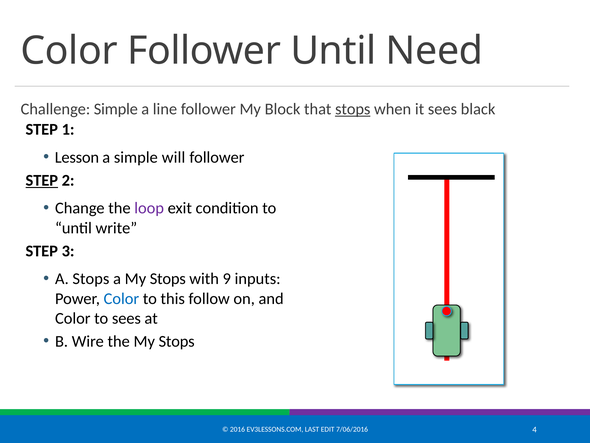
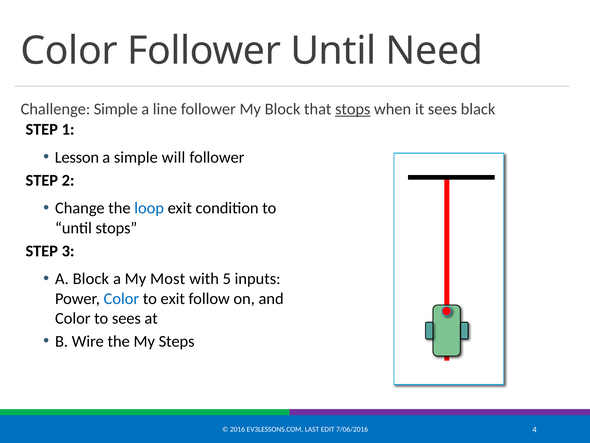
STEP at (42, 180) underline: present -> none
loop colour: purple -> blue
until write: write -> stops
A Stops: Stops -> Block
a My Stops: Stops -> Most
9: 9 -> 5
to this: this -> exit
the My Stops: Stops -> Steps
